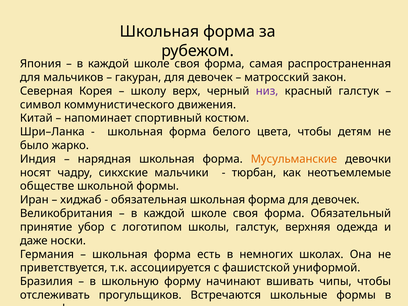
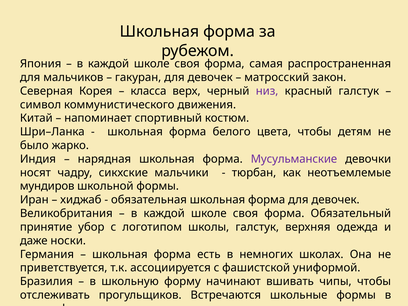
школу: школу -> класса
Мусульманские colour: orange -> purple
обществе: обществе -> мундиров
